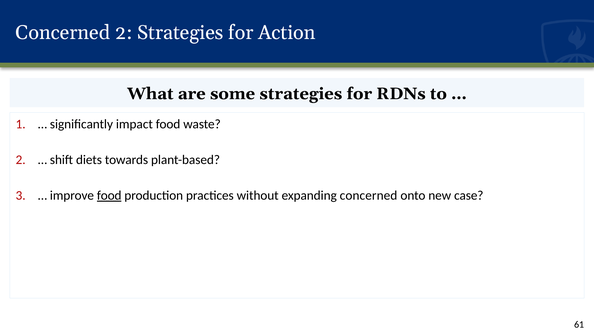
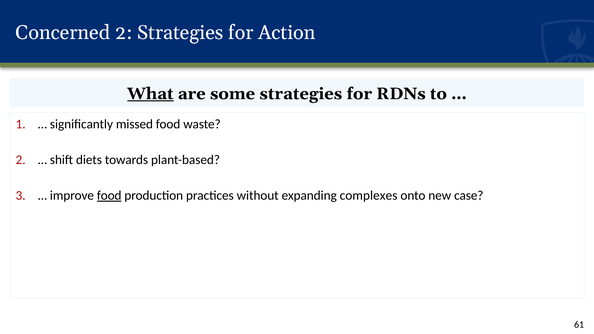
What underline: none -> present
impact: impact -> missed
expanding concerned: concerned -> complexes
